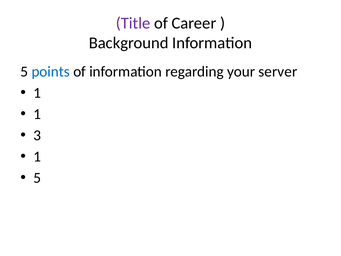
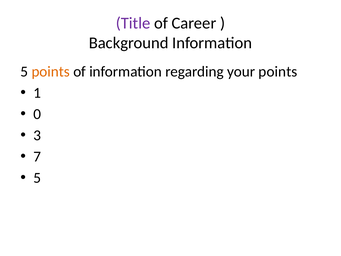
points at (51, 72) colour: blue -> orange
your server: server -> points
1 at (37, 114): 1 -> 0
1 at (37, 156): 1 -> 7
